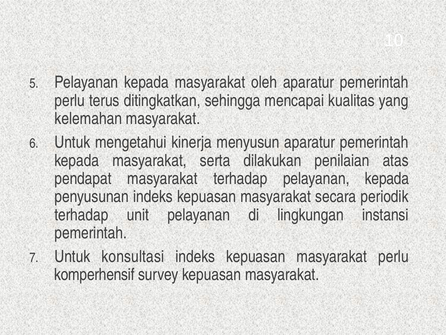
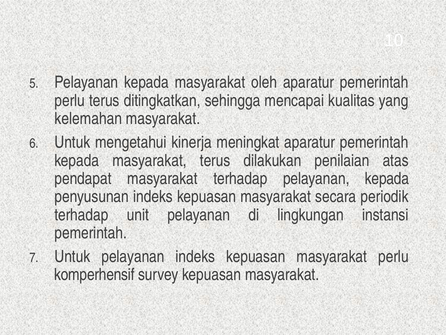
menyusun: menyusun -> meningkat
masyarakat serta: serta -> terus
Untuk konsultasi: konsultasi -> pelayanan
